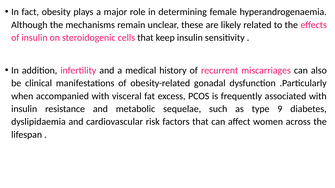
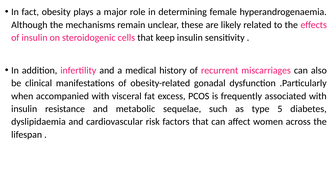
9: 9 -> 5
